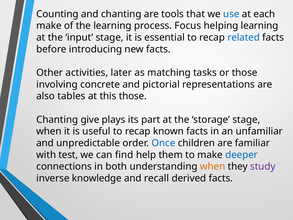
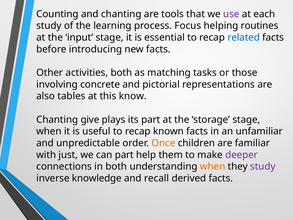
use colour: blue -> purple
make at (49, 26): make -> study
helping learning: learning -> routines
activities later: later -> both
this those: those -> know
Once colour: blue -> orange
test: test -> just
can find: find -> part
deeper colour: blue -> purple
